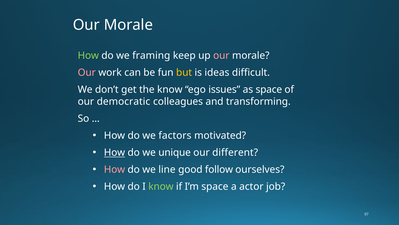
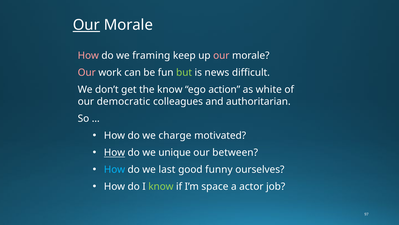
Our at (86, 25) underline: none -> present
How at (88, 56) colour: light green -> pink
but colour: yellow -> light green
ideas: ideas -> news
issues: issues -> action
as space: space -> white
transforming: transforming -> authoritarian
factors: factors -> charge
different: different -> between
How at (115, 169) colour: pink -> light blue
line: line -> last
follow: follow -> funny
